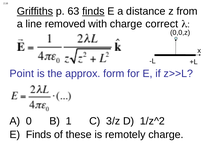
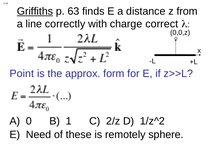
finds at (93, 11) underline: present -> none
removed: removed -> correctly
3/z: 3/z -> 2/z
E Finds: Finds -> Need
remotely charge: charge -> sphere
